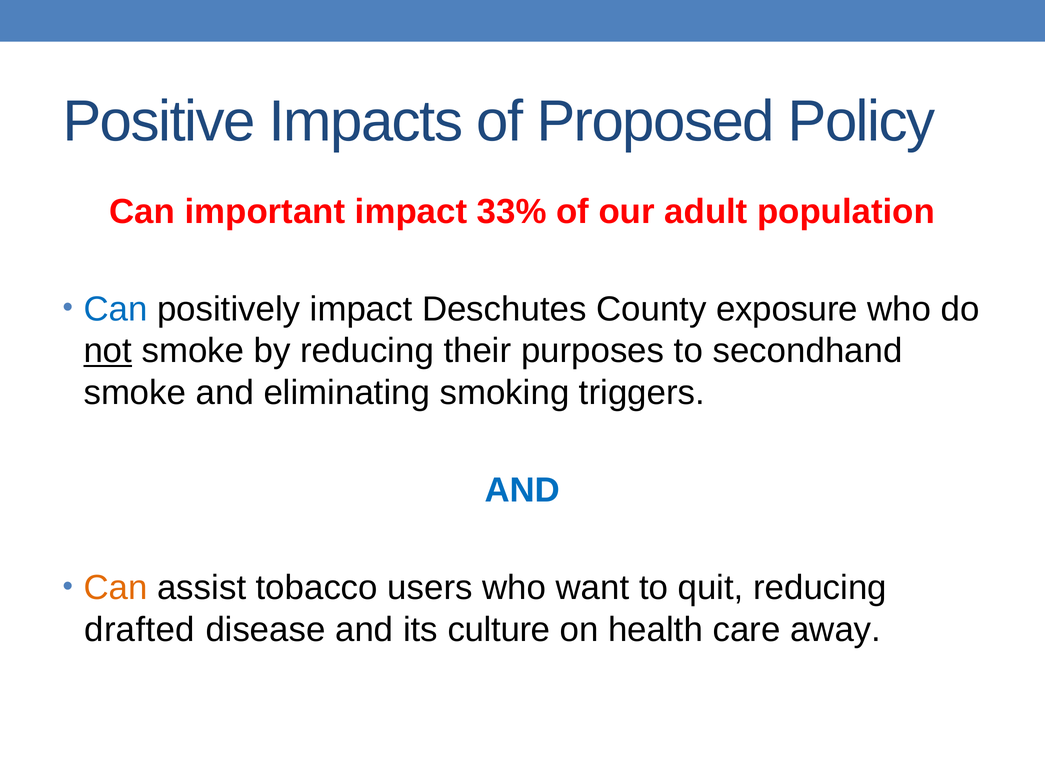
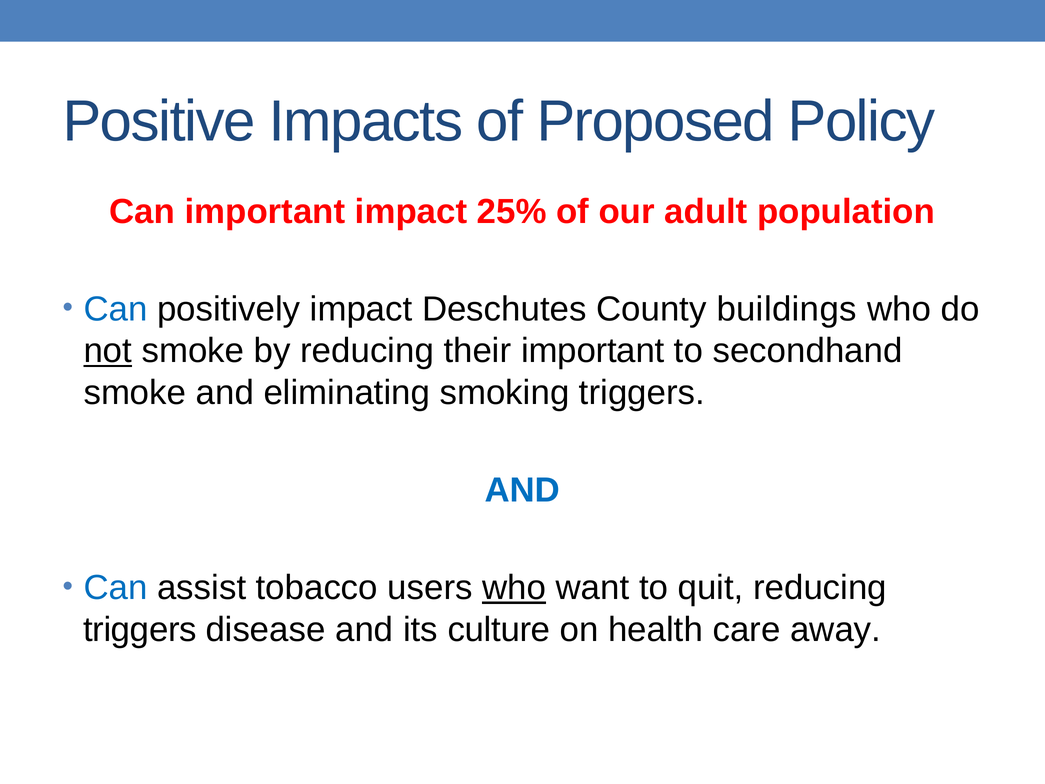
33%: 33% -> 25%
exposure: exposure -> buildings
their purposes: purposes -> important
Can at (116, 588) colour: orange -> blue
who at (514, 588) underline: none -> present
drafted at (140, 629): drafted -> triggers
